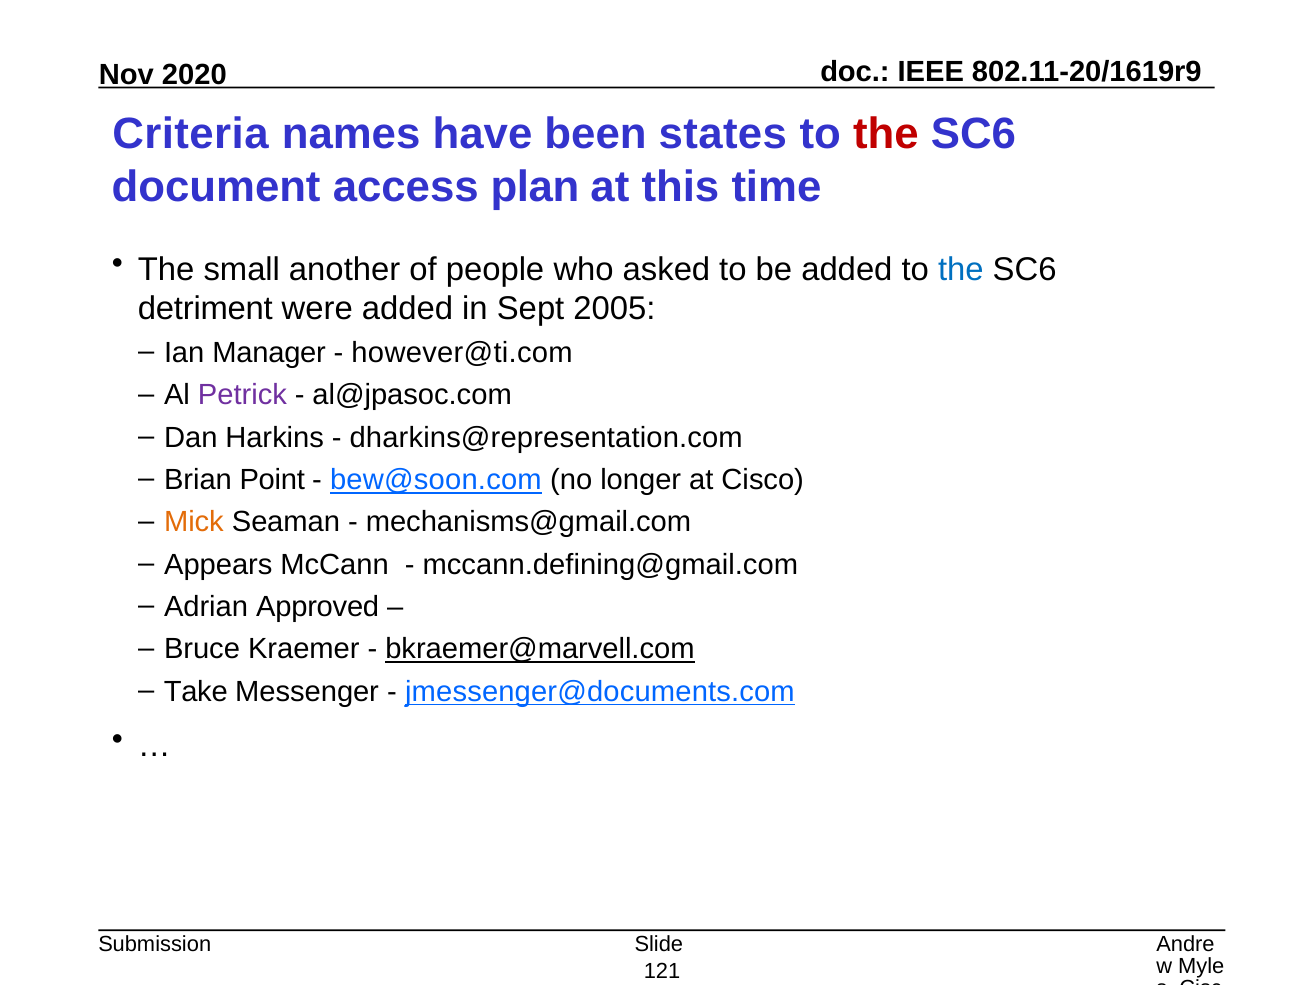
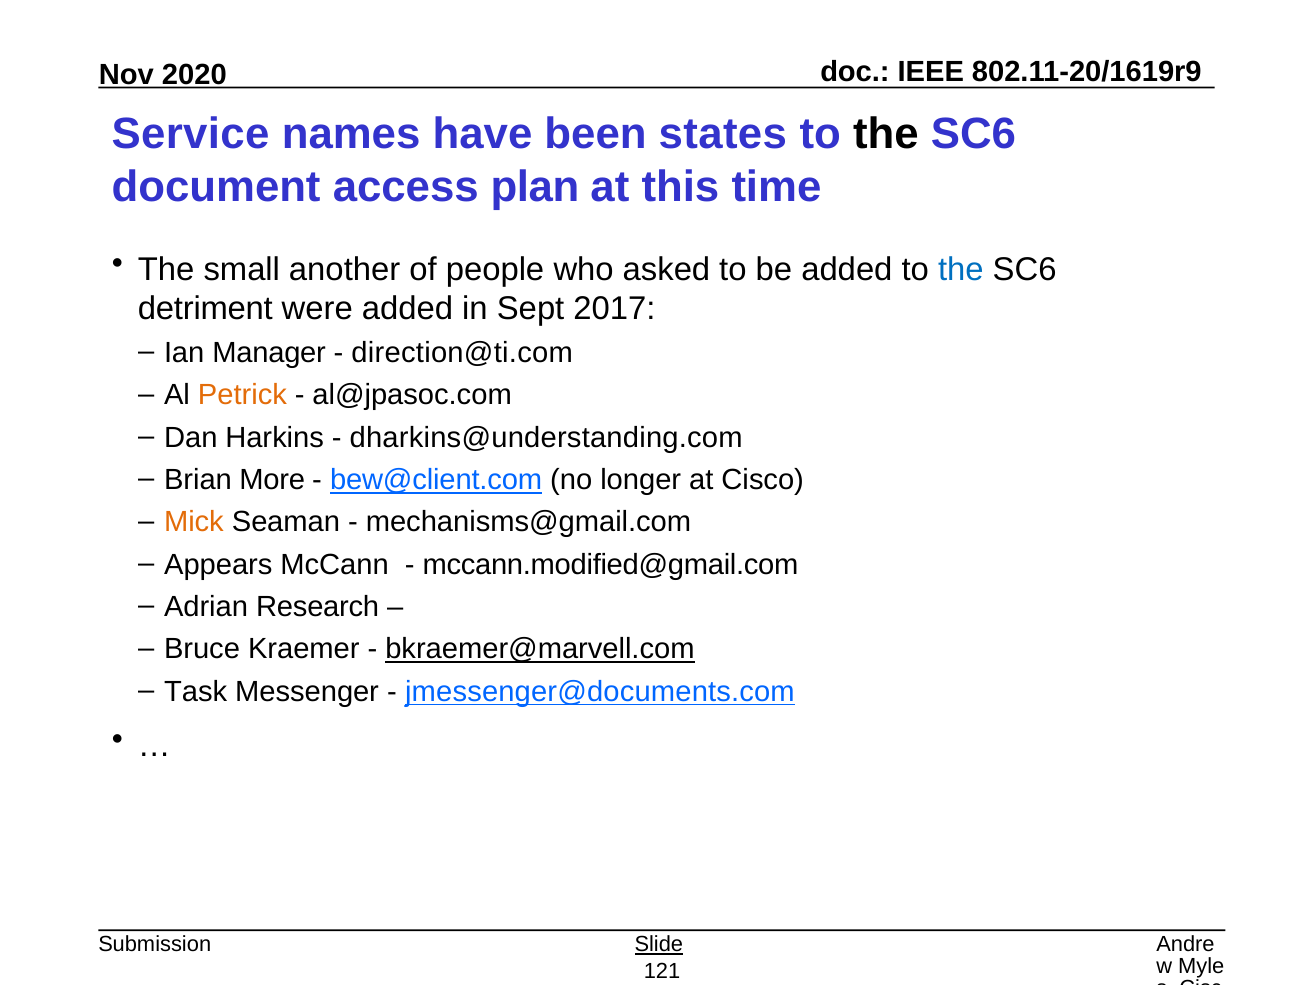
Criteria: Criteria -> Service
the at (886, 134) colour: red -> black
2005: 2005 -> 2017
however@ti.com: however@ti.com -> direction@ti.com
Petrick colour: purple -> orange
dharkins@representation.com: dharkins@representation.com -> dharkins@understanding.com
Point: Point -> More
bew@soon.com: bew@soon.com -> bew@client.com
mccann.defining@gmail.com: mccann.defining@gmail.com -> mccann.modified@gmail.com
Approved: Approved -> Research
Take: Take -> Task
Slide underline: none -> present
